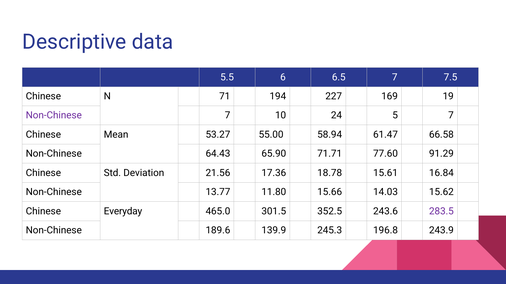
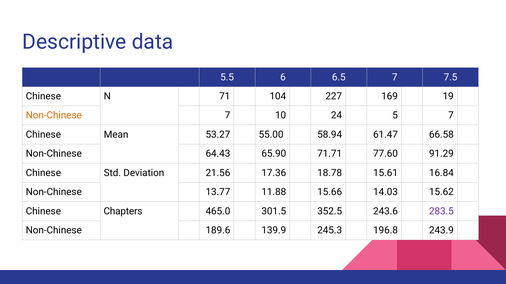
194: 194 -> 104
Non-Chinese at (54, 116) colour: purple -> orange
11.80: 11.80 -> 11.88
Everyday: Everyday -> Chapters
